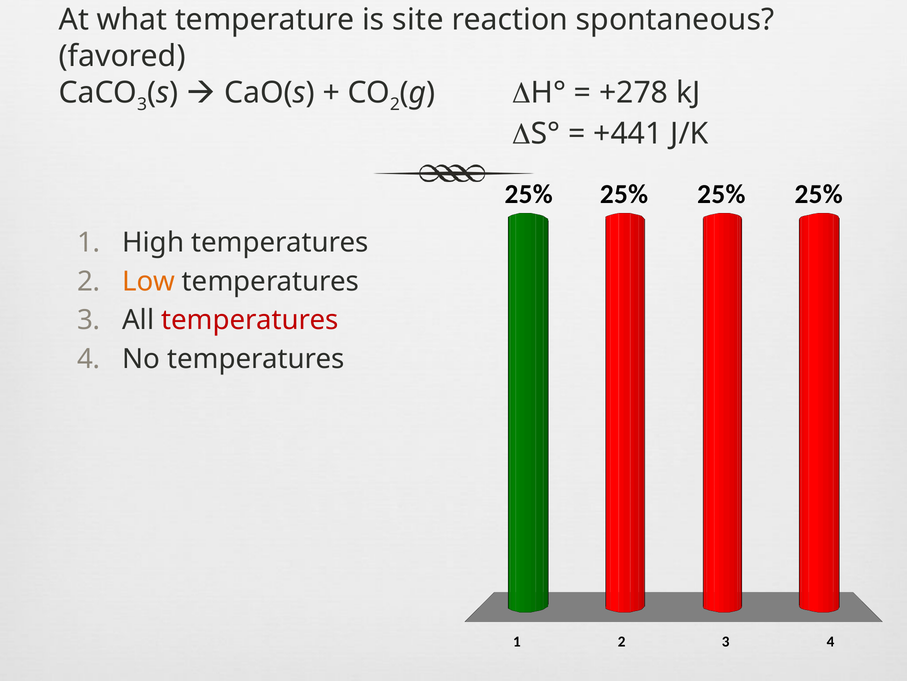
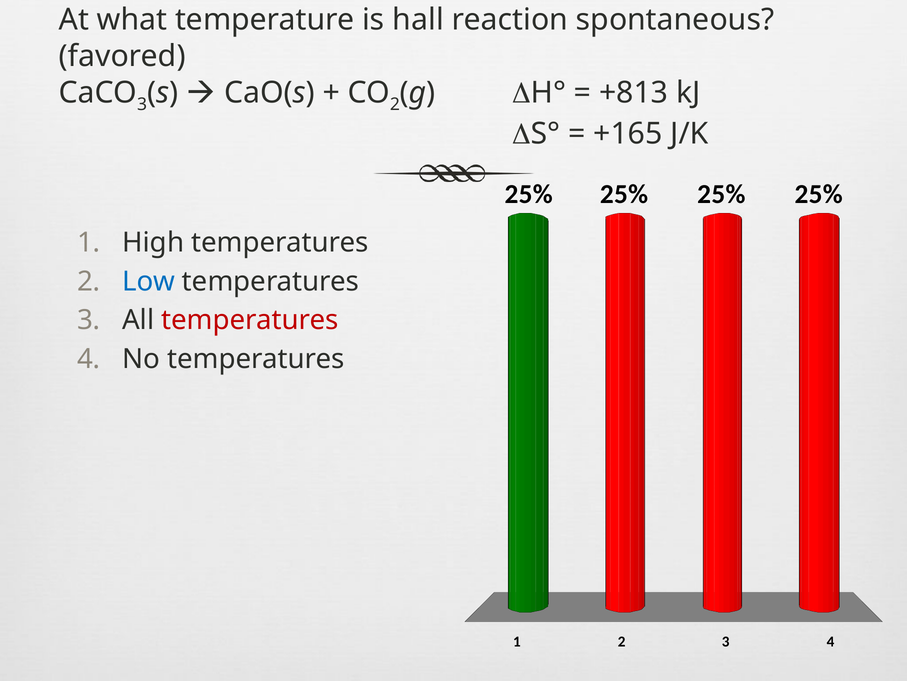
site: site -> hall
+278: +278 -> +813
+441: +441 -> +165
Low colour: orange -> blue
